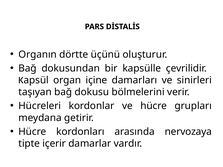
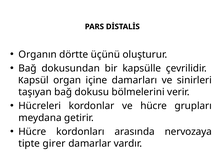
içerir: içerir -> girer
